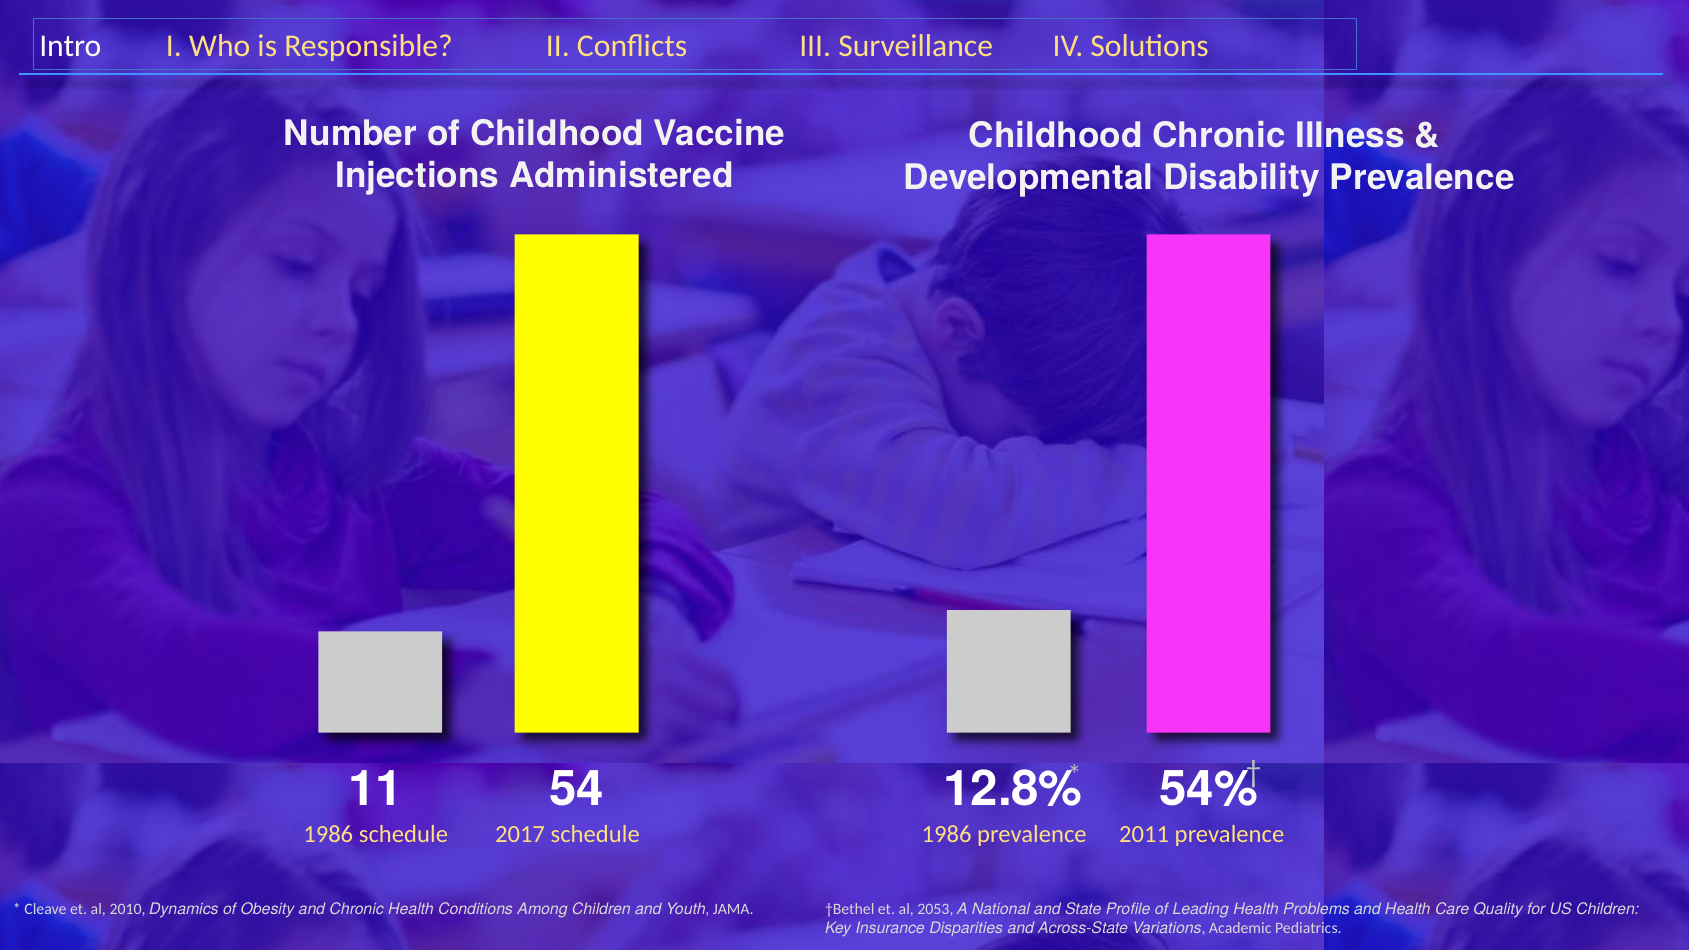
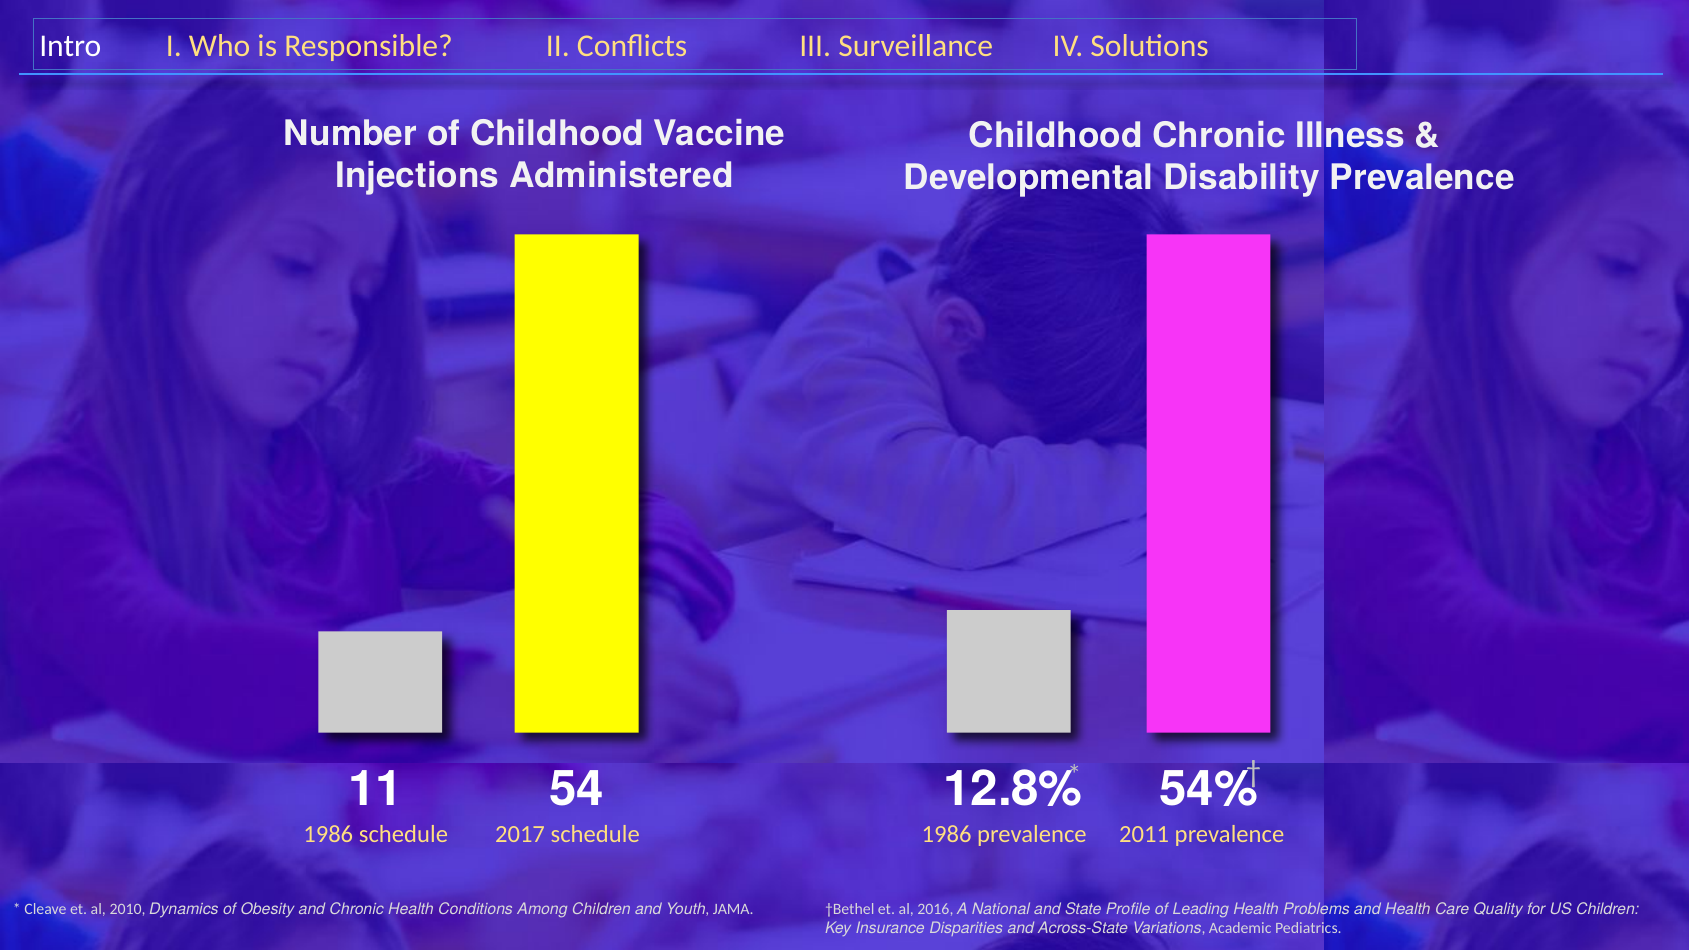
2053: 2053 -> 2016
